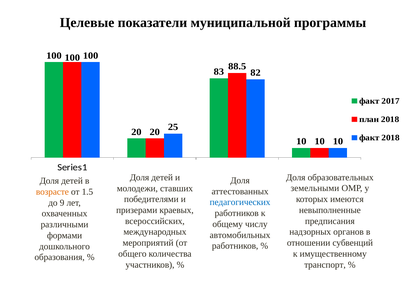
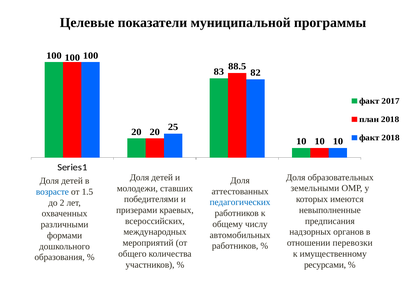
возрасте colour: orange -> blue
9: 9 -> 2
субвенций: субвенций -> перевозки
транспорт: транспорт -> ресурсами
